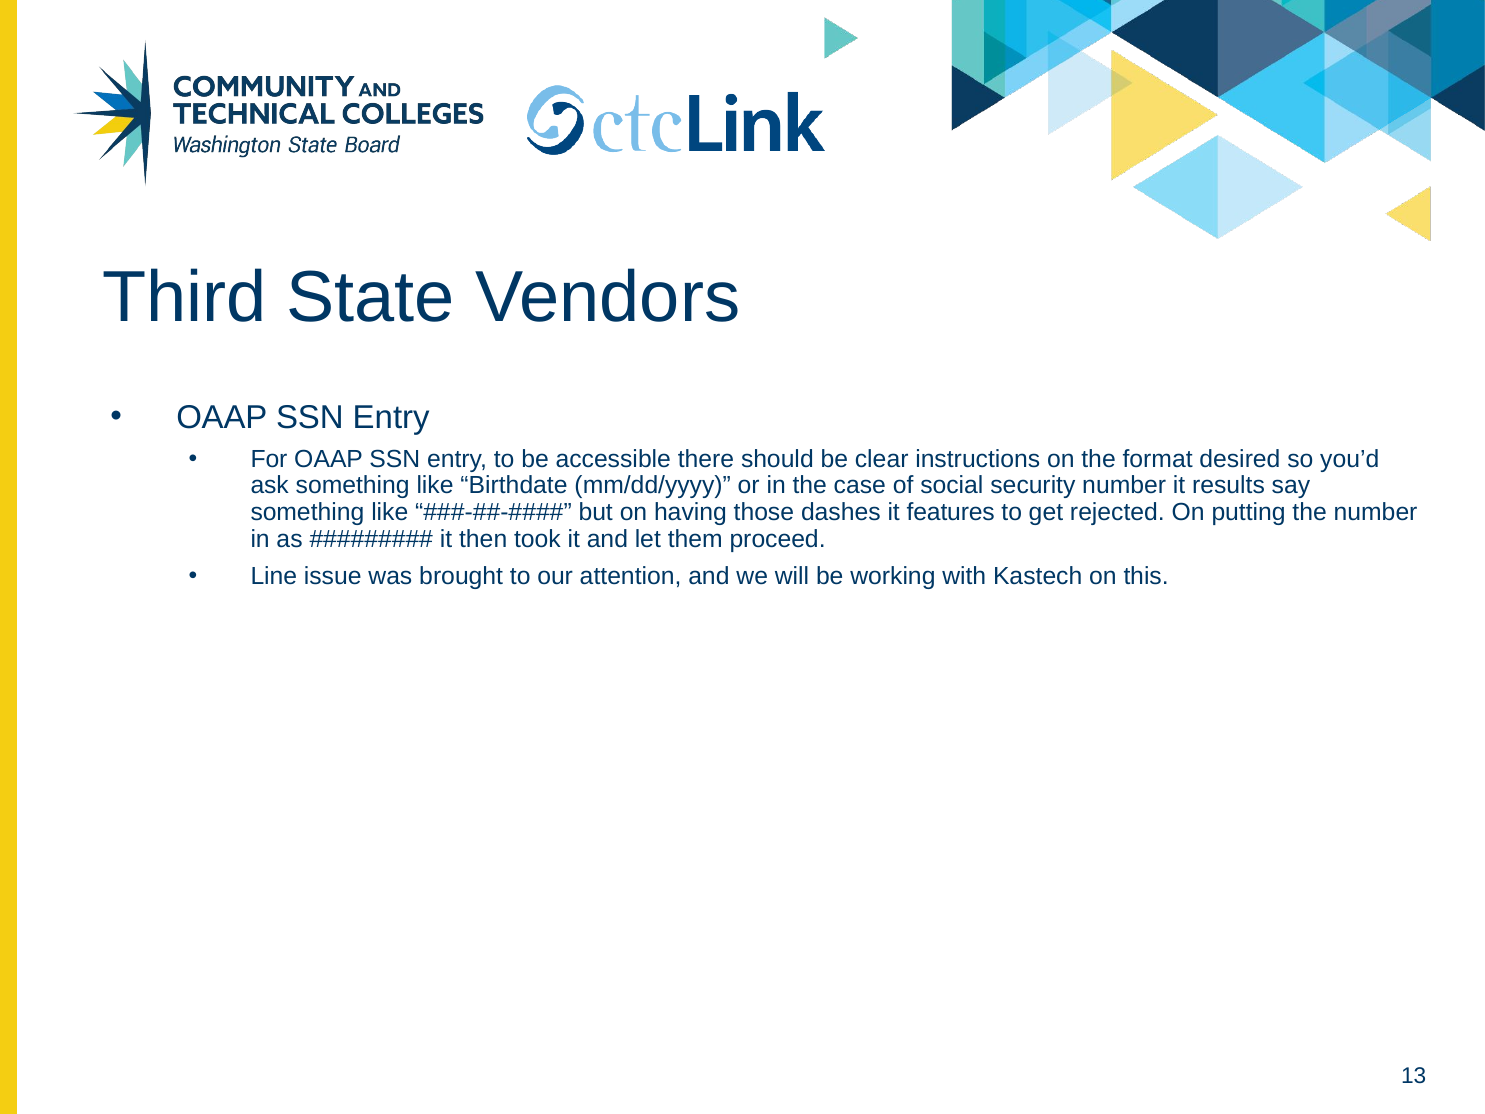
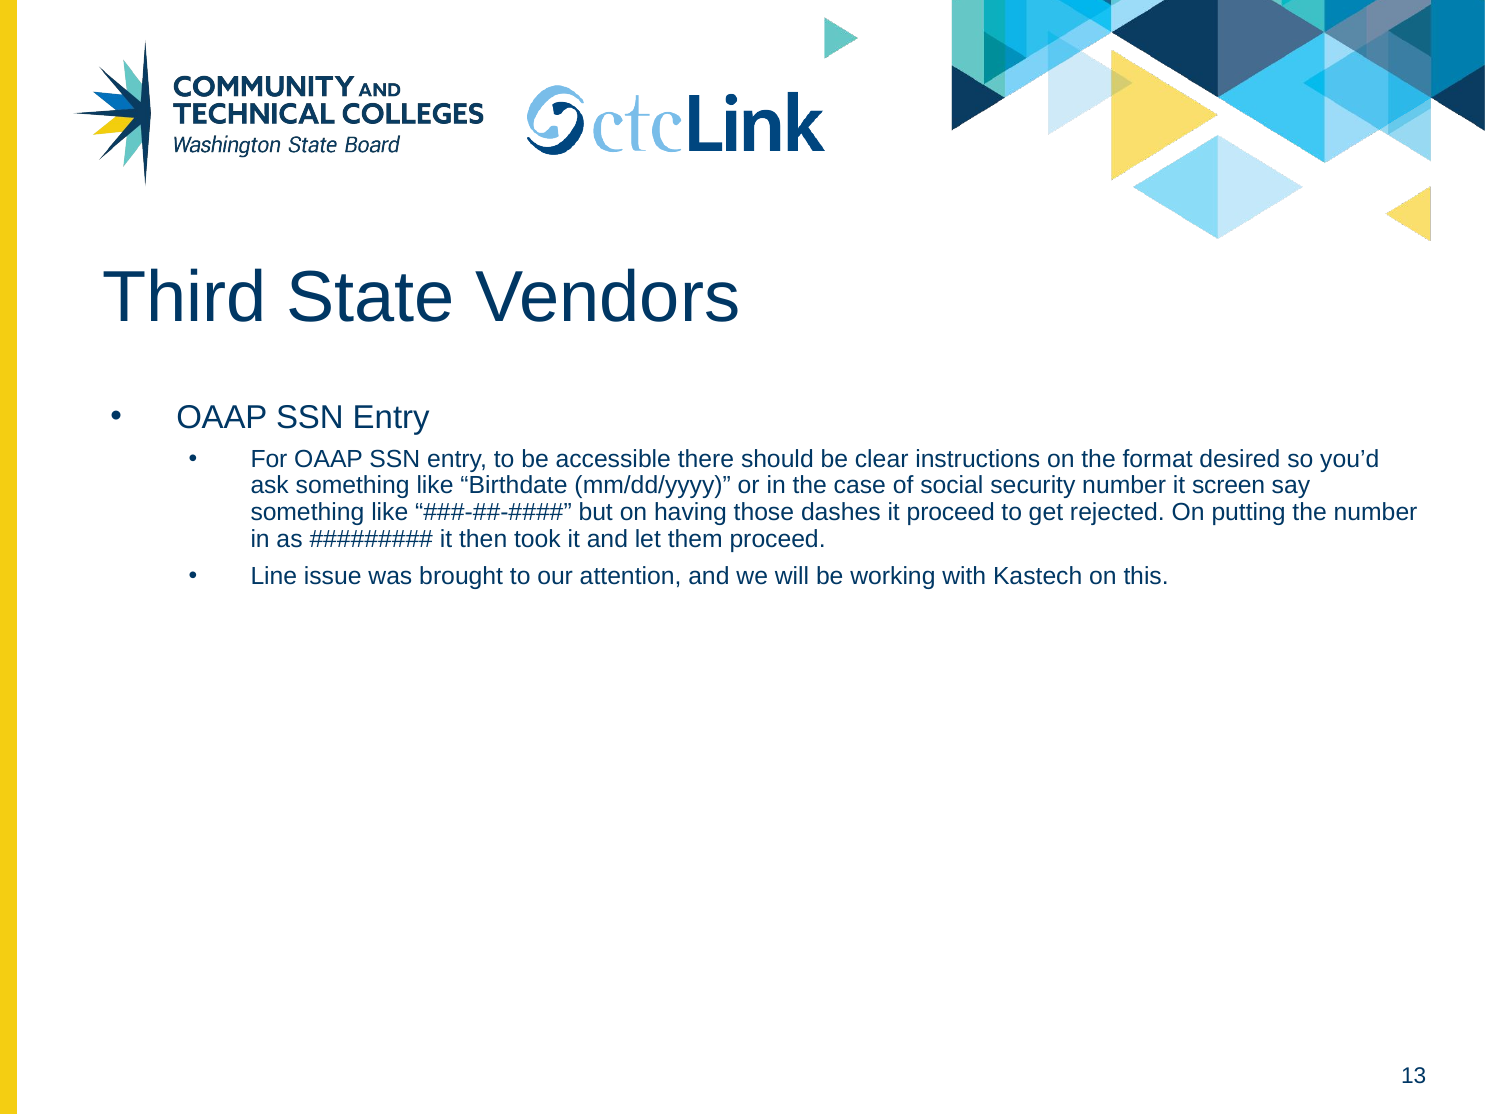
results: results -> screen
it features: features -> proceed
